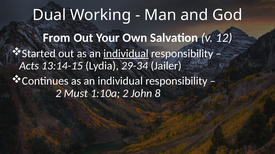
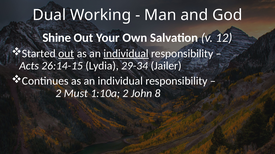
From: From -> Shine
out at (66, 54) underline: none -> present
13:14-15: 13:14-15 -> 26:14-15
